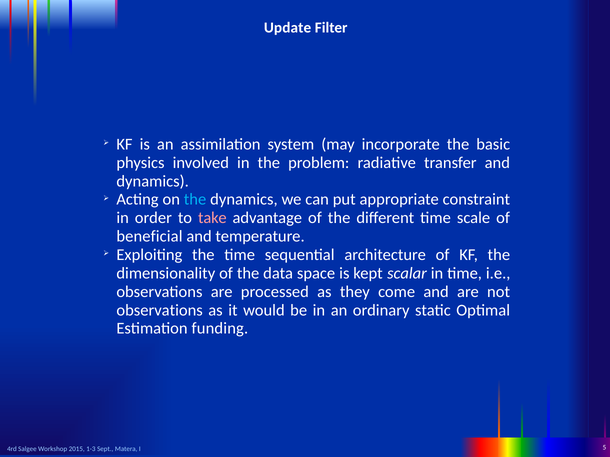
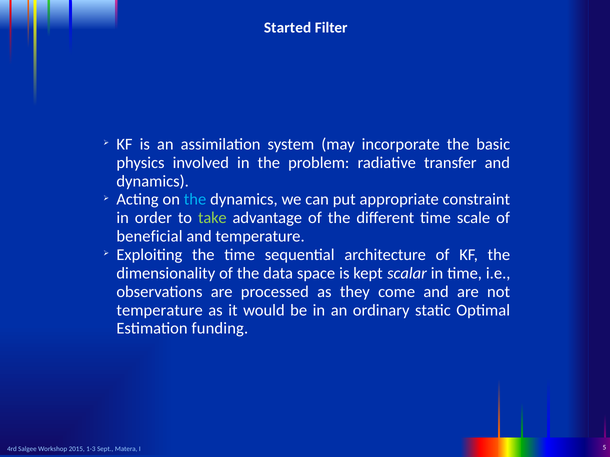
Update: Update -> Started
take colour: pink -> light green
observations at (160, 310): observations -> temperature
